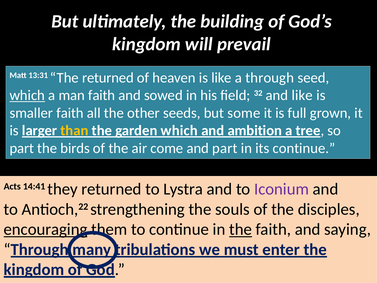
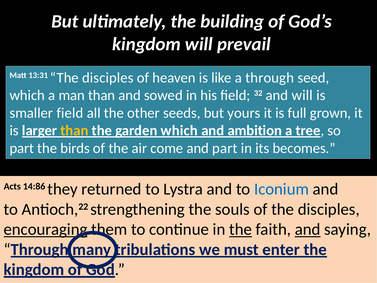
13:31 The returned: returned -> disciples
which at (27, 95) underline: present -> none
man faith: faith -> than
and like: like -> will
smaller faith: faith -> field
some: some -> yours
its continue: continue -> becomes
14:41: 14:41 -> 14:86
Iconium colour: purple -> blue
and at (308, 229) underline: none -> present
